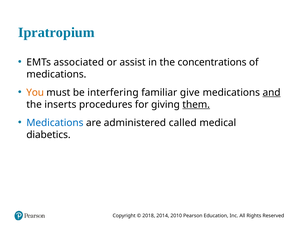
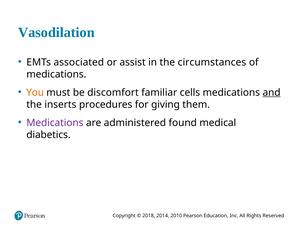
Ipratropium: Ipratropium -> Vasodilation
concentrations: concentrations -> circumstances
interfering: interfering -> discomfort
give: give -> cells
them underline: present -> none
Medications at (55, 123) colour: blue -> purple
called: called -> found
